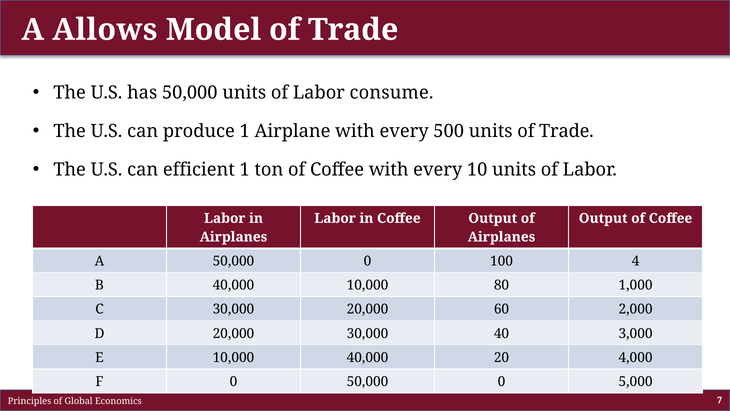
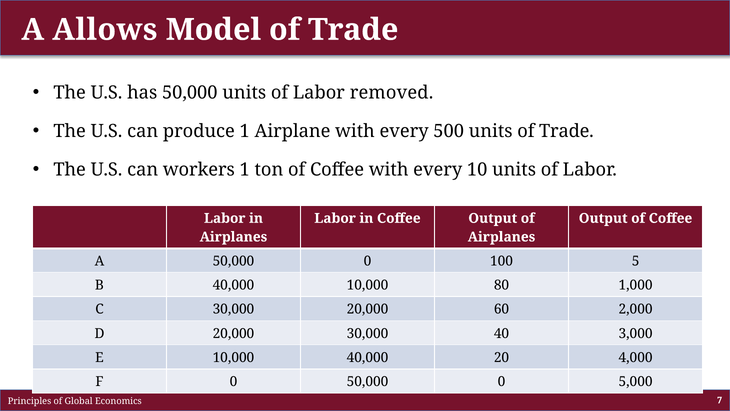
consume: consume -> removed
efficient: efficient -> workers
4: 4 -> 5
